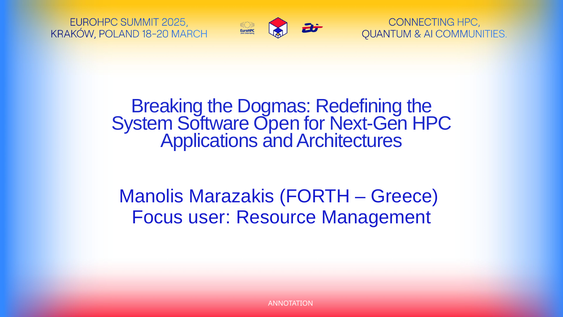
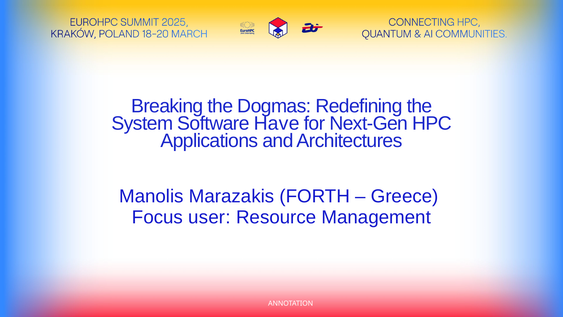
Open: Open -> Have
